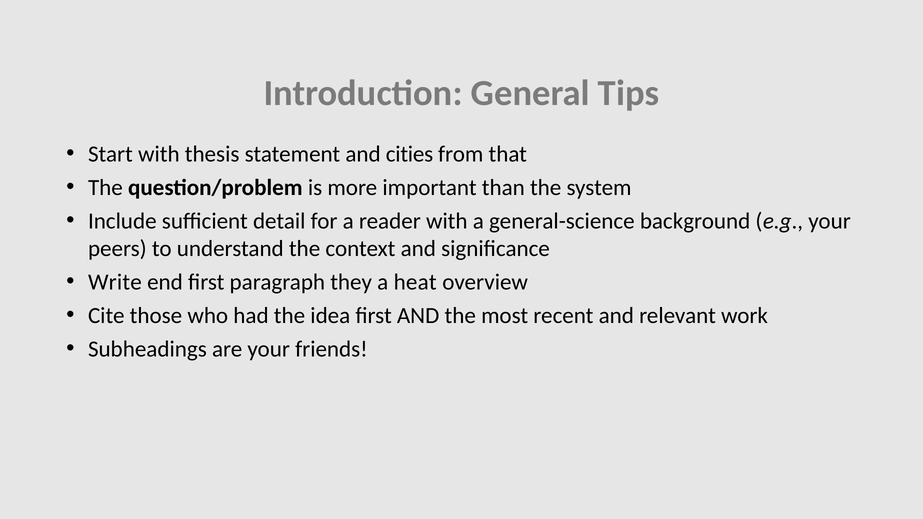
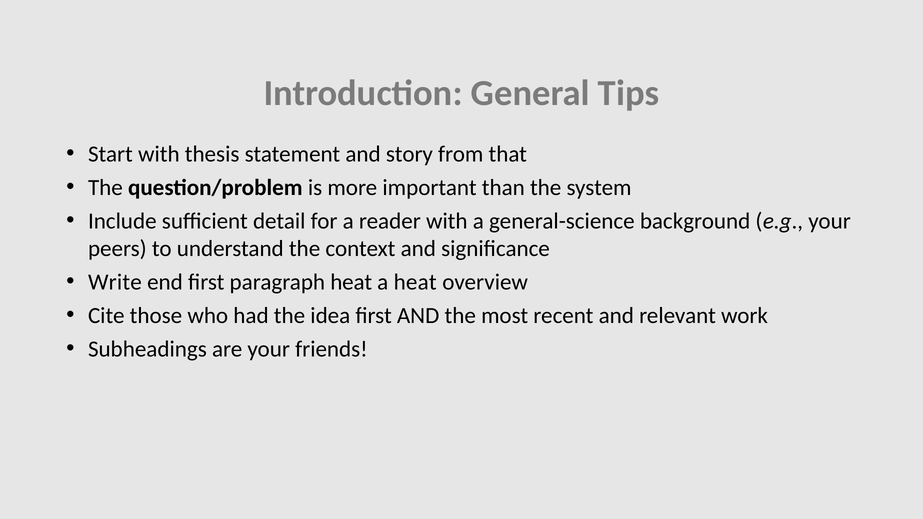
cities: cities -> story
paragraph they: they -> heat
